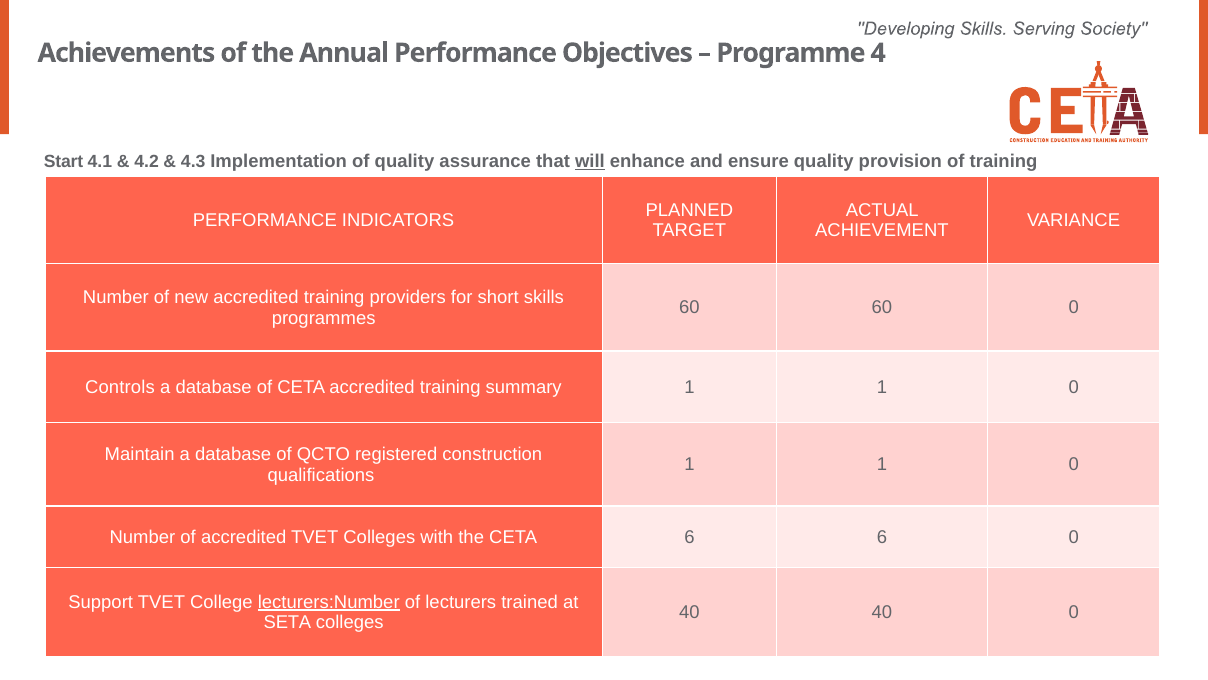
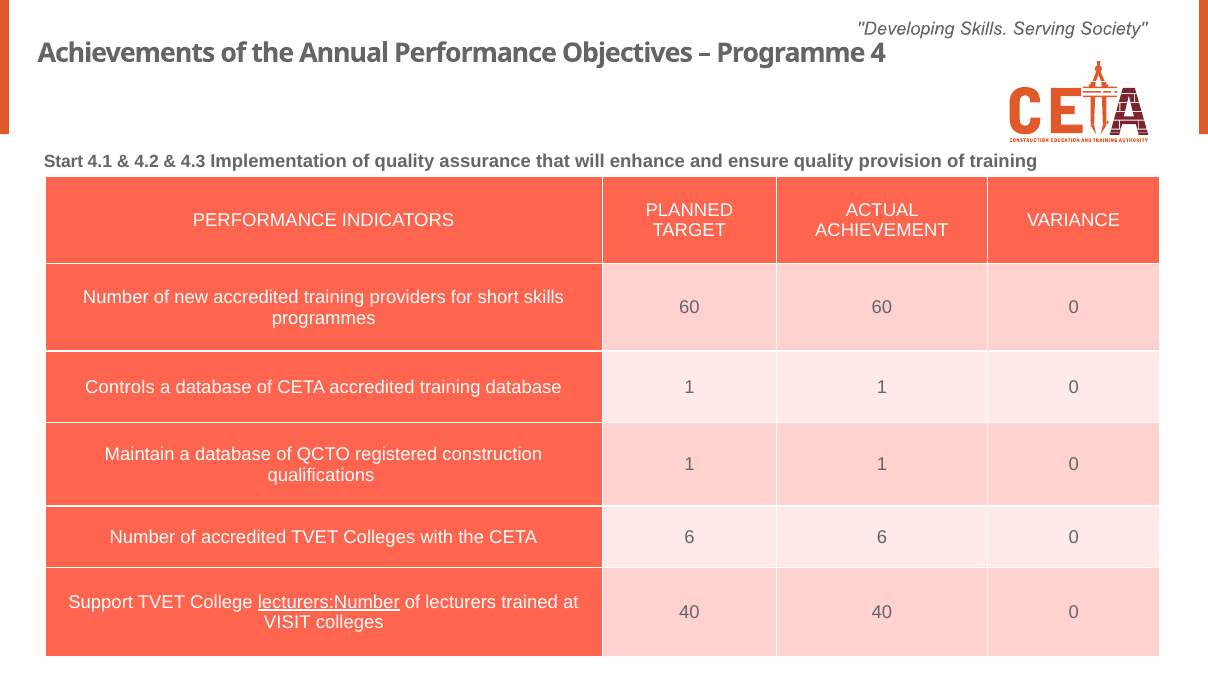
will underline: present -> none
training summary: summary -> database
SETA: SETA -> VISIT
